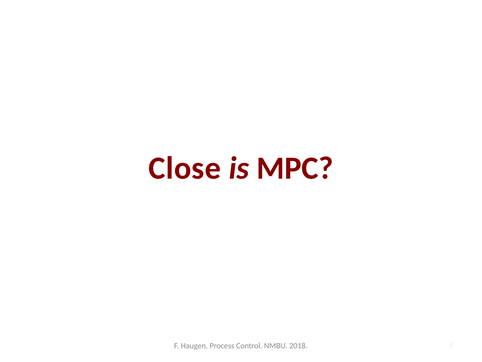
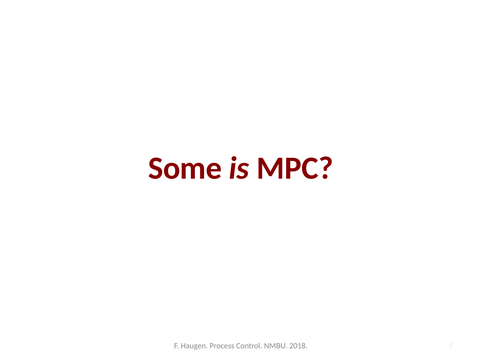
Close: Close -> Some
